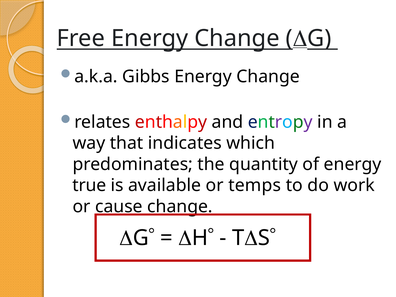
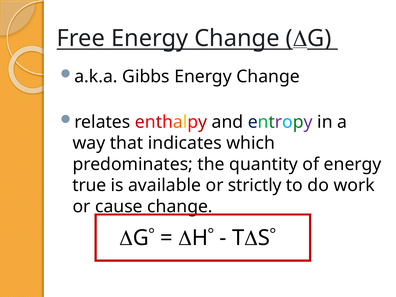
temps: temps -> strictly
